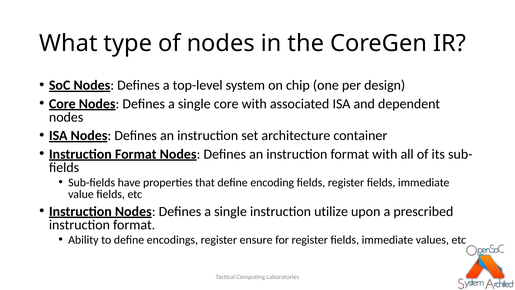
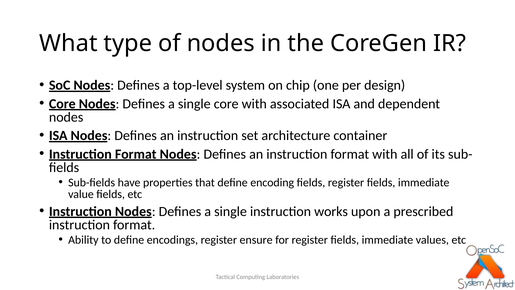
utilize: utilize -> works
